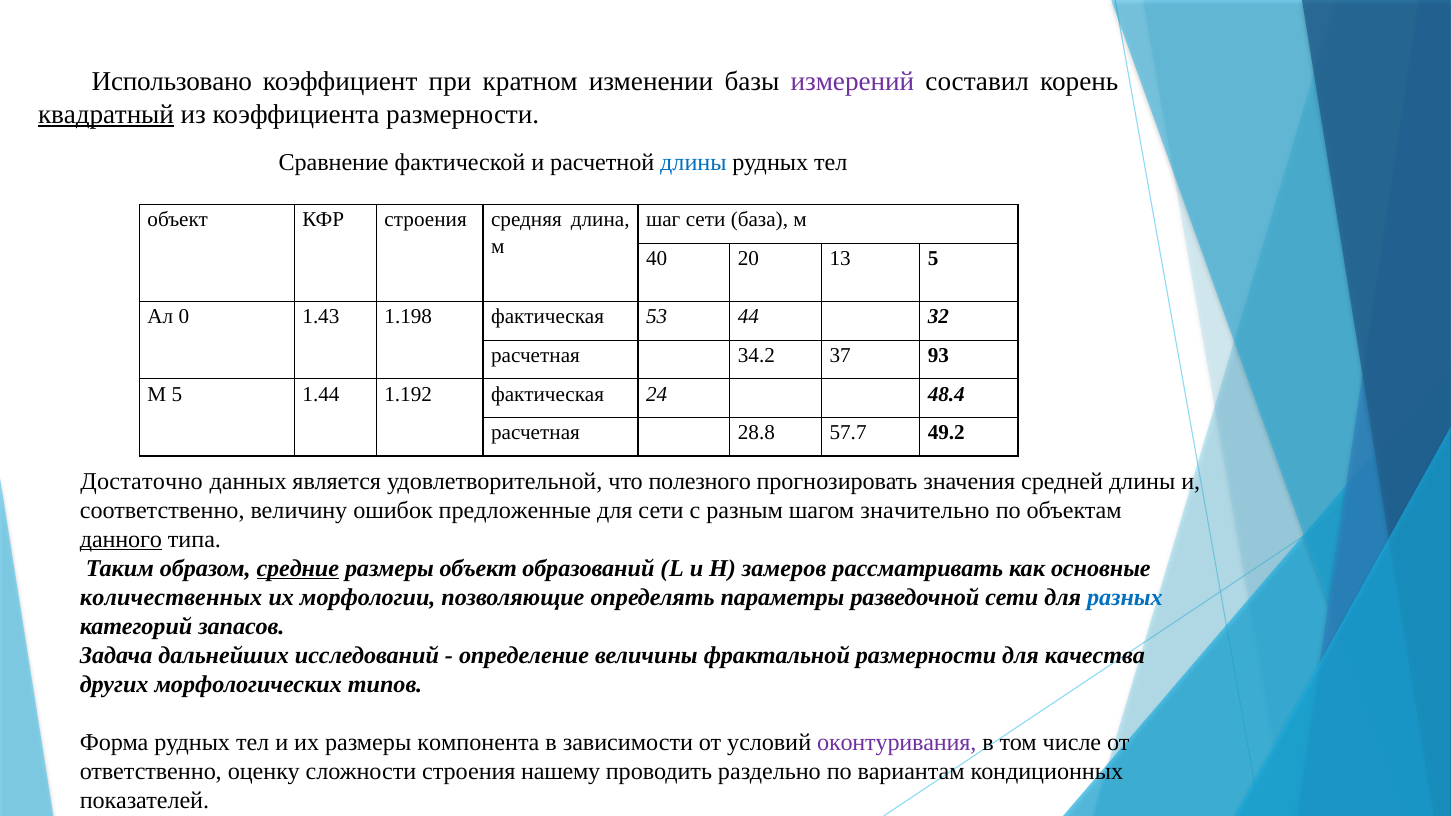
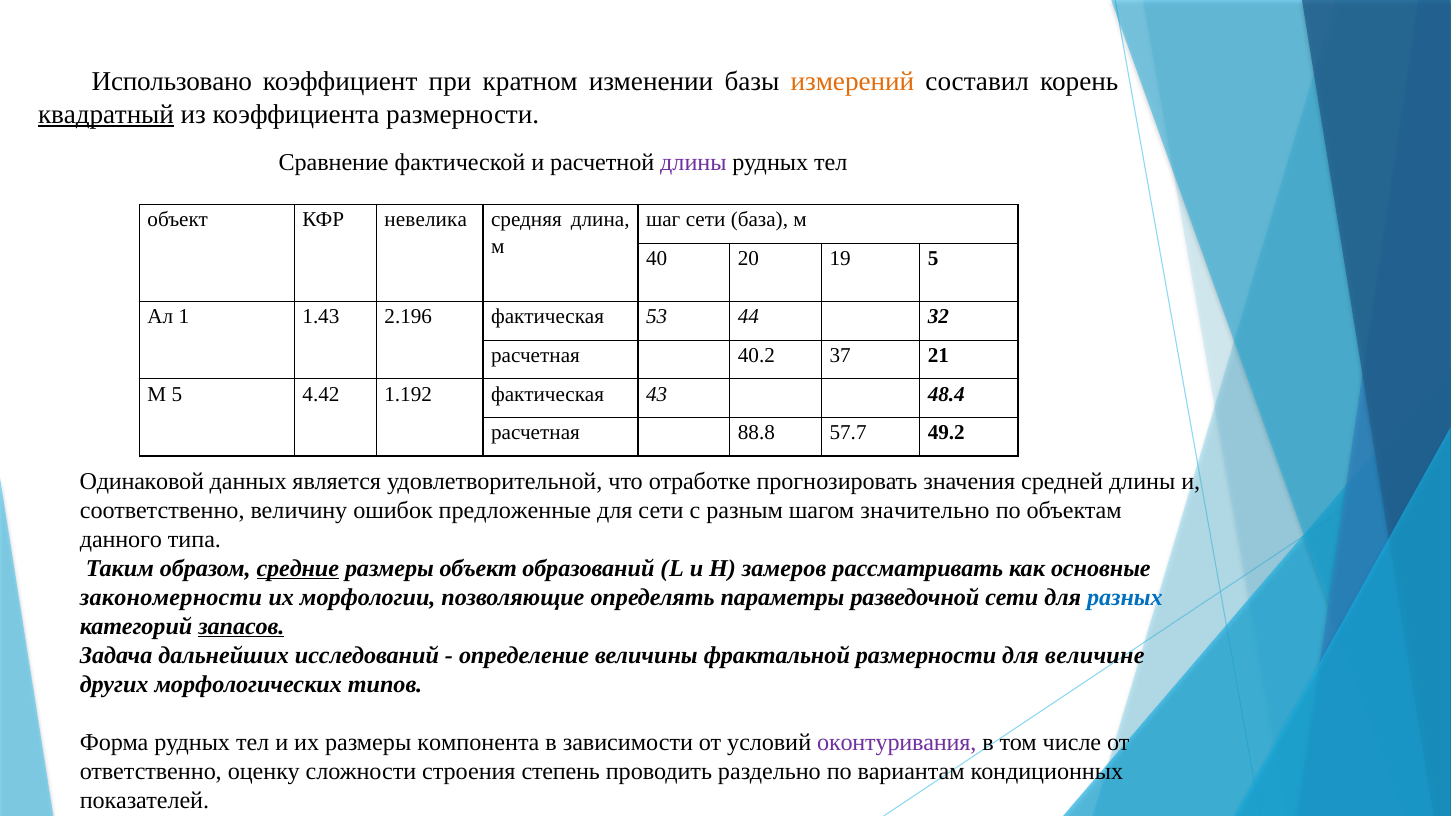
измерений colour: purple -> orange
длины at (693, 163) colour: blue -> purple
КФР строения: строения -> невелика
13: 13 -> 19
0: 0 -> 1
1.198: 1.198 -> 2.196
34.2: 34.2 -> 40.2
93: 93 -> 21
1.44: 1.44 -> 4.42
24: 24 -> 43
28.8: 28.8 -> 88.8
Достаточно: Достаточно -> Одинаковой
полезного: полезного -> отработке
данного underline: present -> none
количественных: количественных -> закономерности
запасов underline: none -> present
качества: качества -> величине
нашему: нашему -> степень
